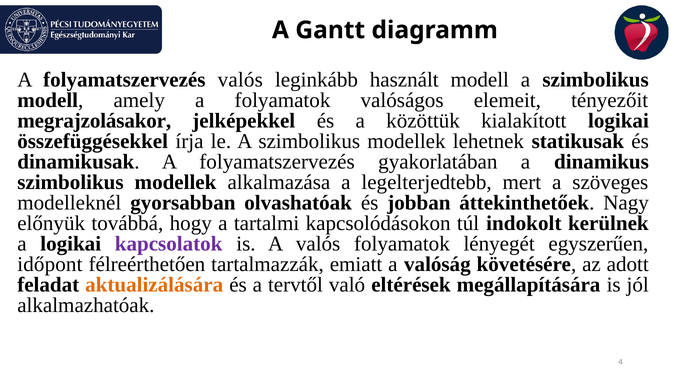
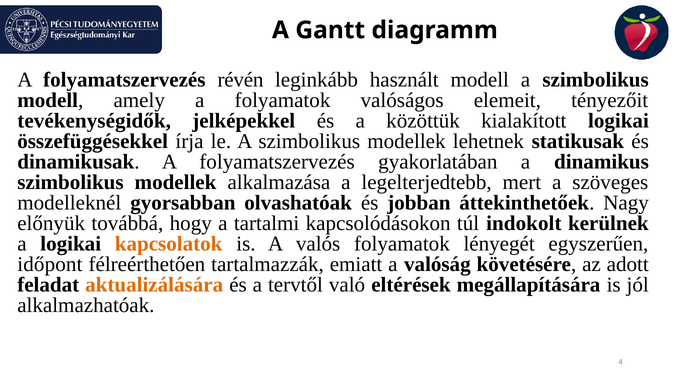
folyamatszervezés valós: valós -> révén
megrajzolásakor: megrajzolásakor -> tevékenységidők
kapcsolatok colour: purple -> orange
